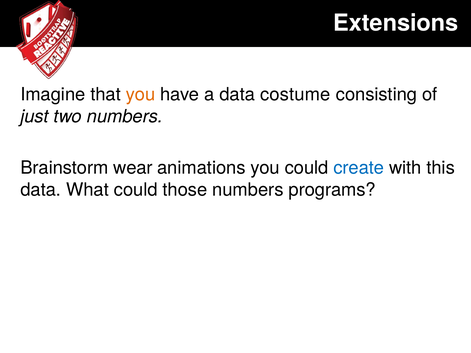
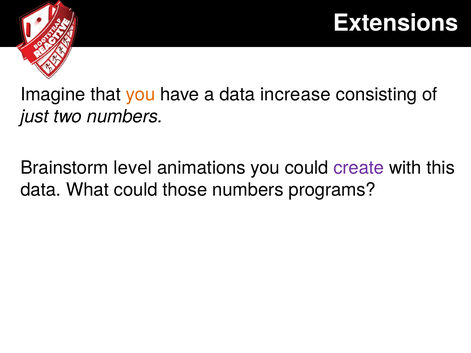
costume: costume -> increase
wear: wear -> level
create colour: blue -> purple
